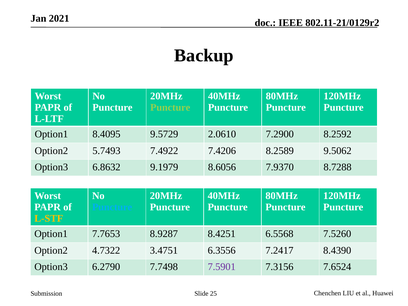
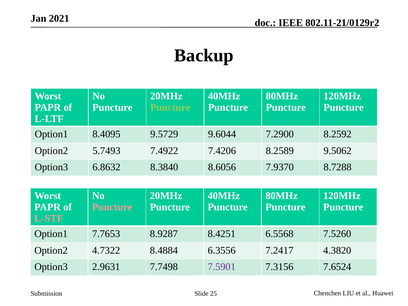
2.0610: 2.0610 -> 9.6044
9.1979: 9.1979 -> 8.3840
Puncture at (112, 207) colour: light blue -> pink
L-STF colour: yellow -> pink
3.4751: 3.4751 -> 8.4884
8.4390: 8.4390 -> 4.3820
6.2790: 6.2790 -> 2.9631
